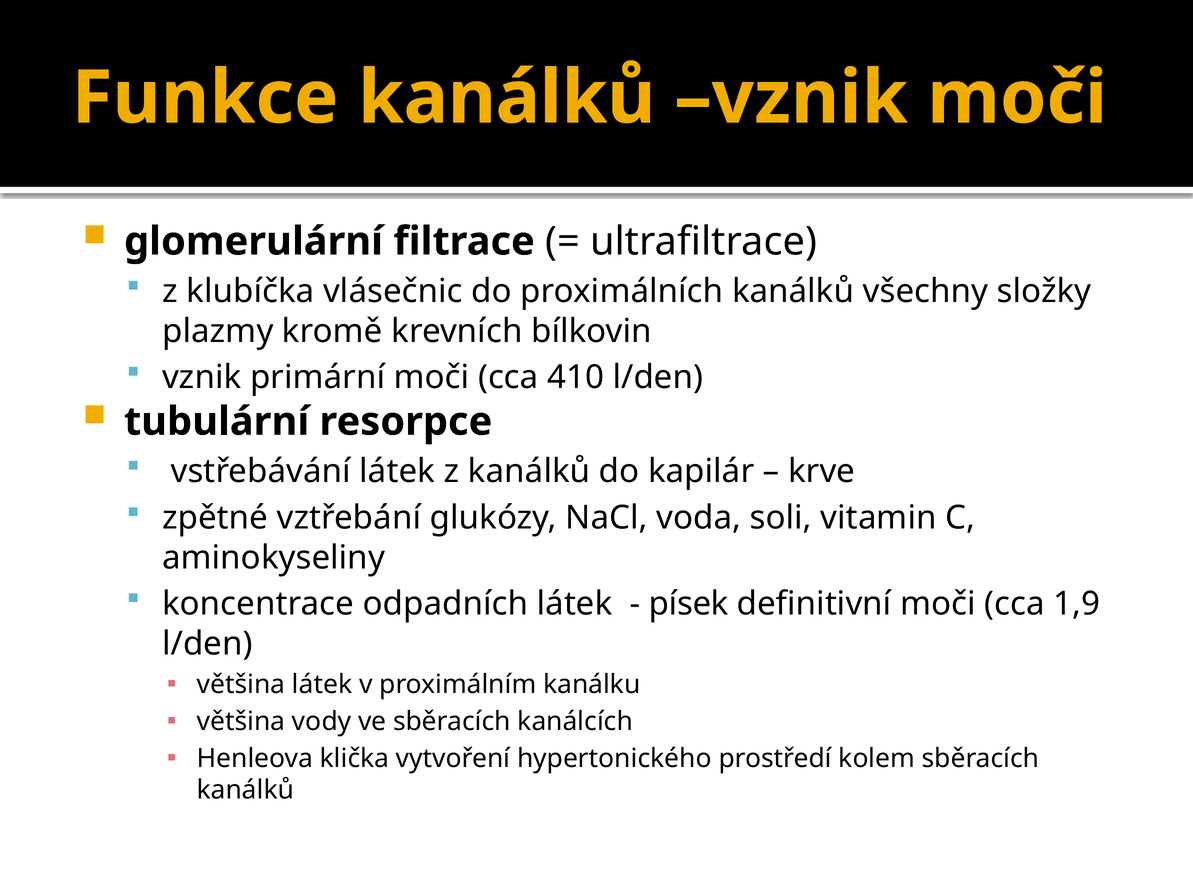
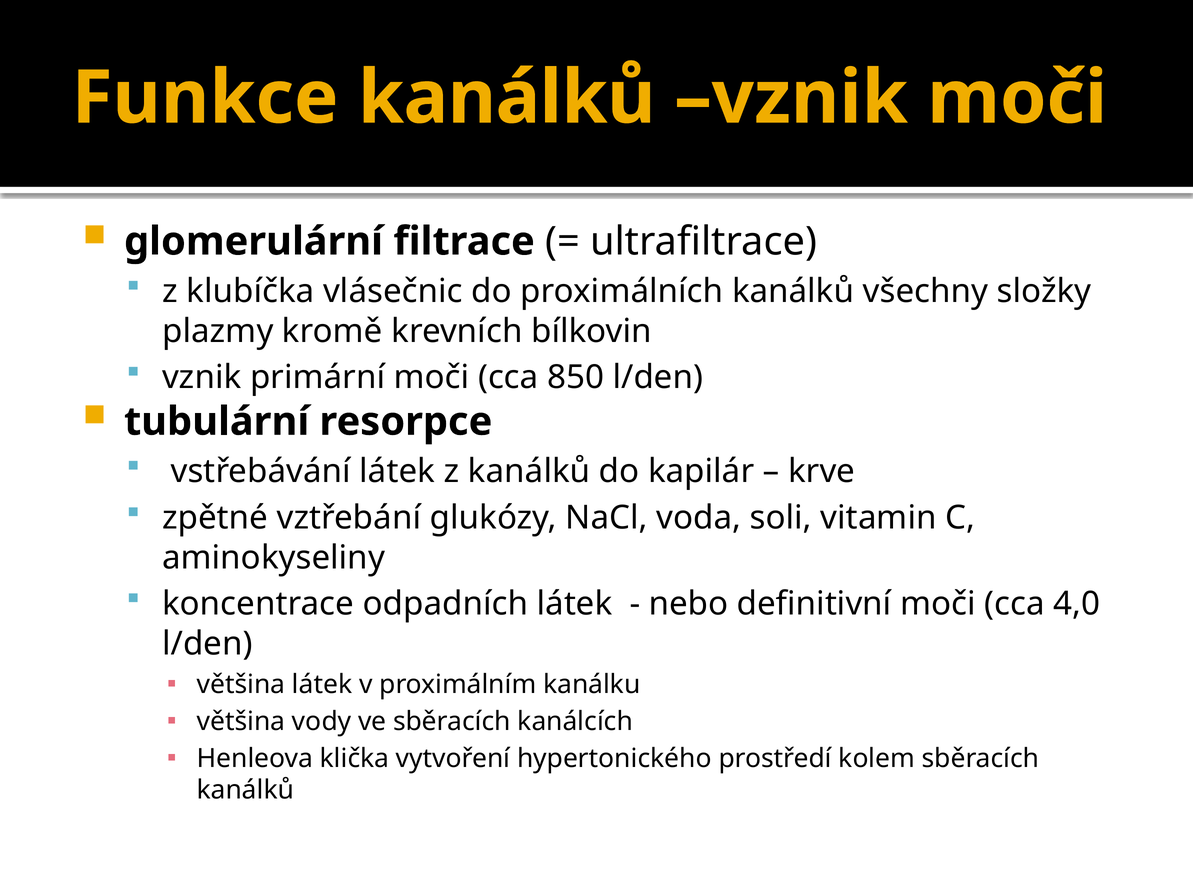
410: 410 -> 850
písek: písek -> nebo
1,9: 1,9 -> 4,0
